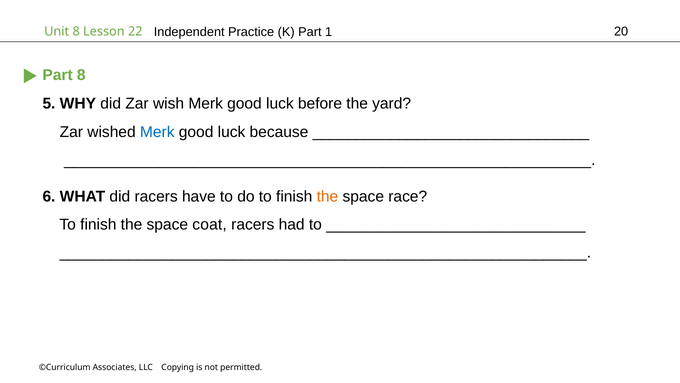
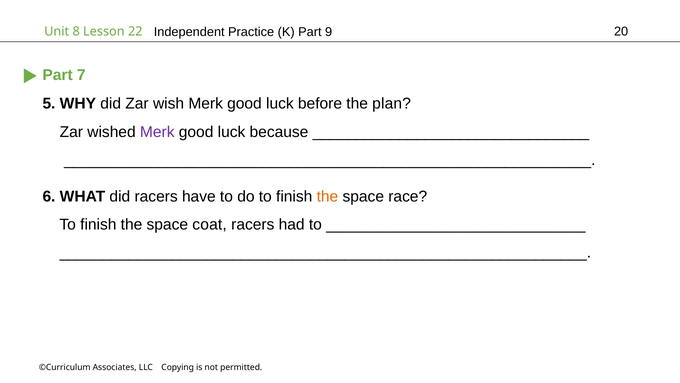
1: 1 -> 9
Part 8: 8 -> 7
yard: yard -> plan
Merk at (157, 132) colour: blue -> purple
